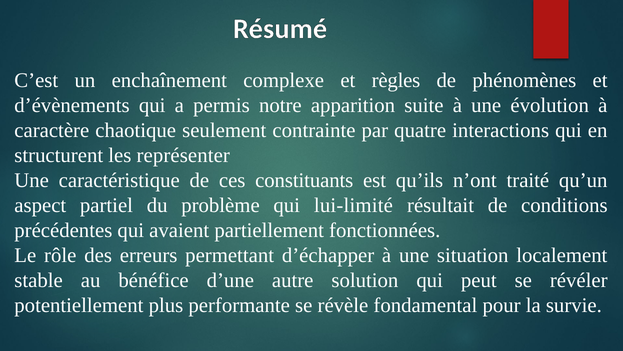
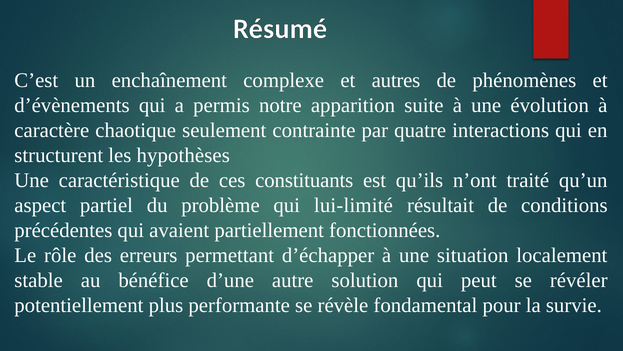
règles: règles -> autres
représenter: représenter -> hypothèses
